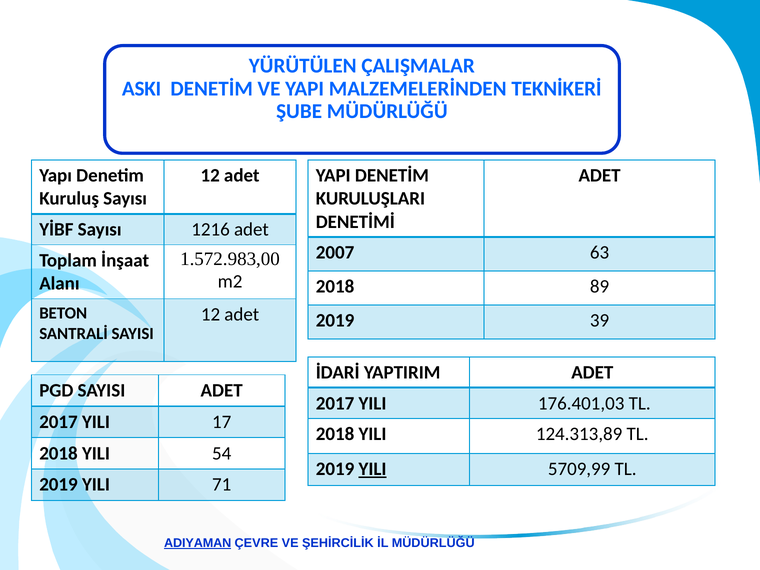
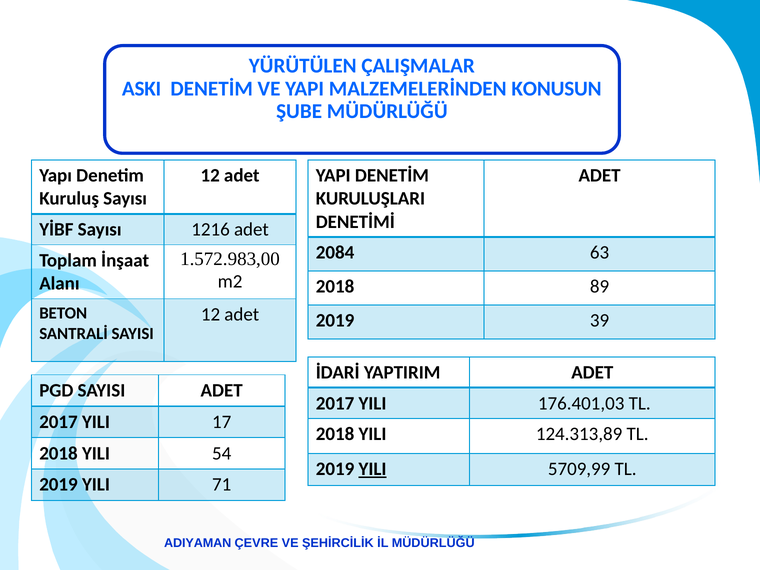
TEKNİKERİ: TEKNİKERİ -> KONUSUN
2007: 2007 -> 2084
ADIYAMAN underline: present -> none
